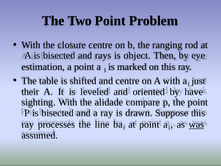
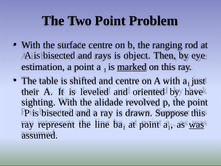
closure: closure -> surface
marked underline: none -> present
compare: compare -> revolved
processes: processes -> represent
